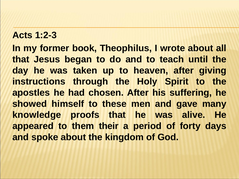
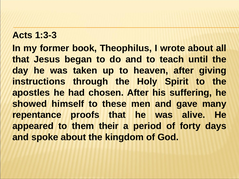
1:2-3: 1:2-3 -> 1:3-3
knowledge: knowledge -> repentance
